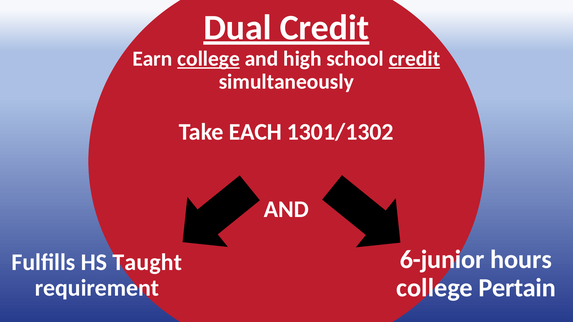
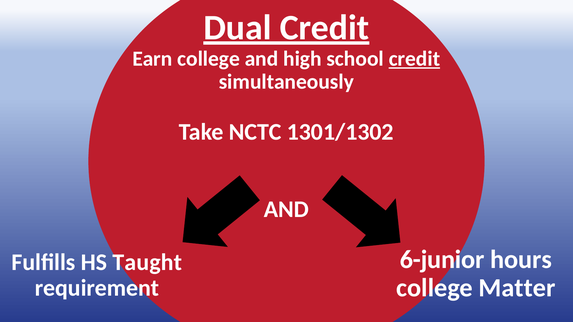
college at (209, 59) underline: present -> none
EACH: EACH -> NCTC
Pertain: Pertain -> Matter
